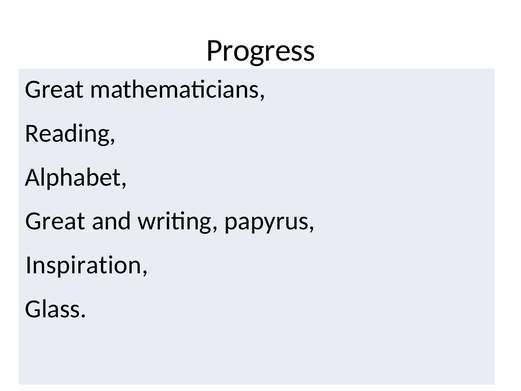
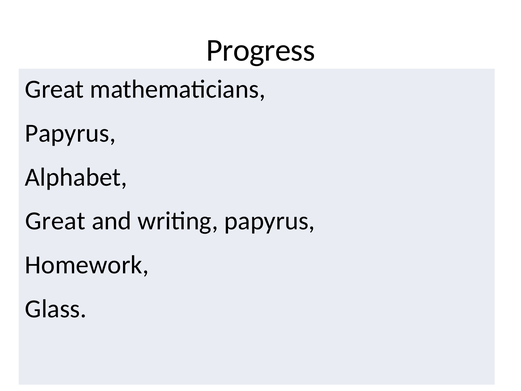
Reading at (70, 133): Reading -> Papyrus
Inspiration: Inspiration -> Homework
